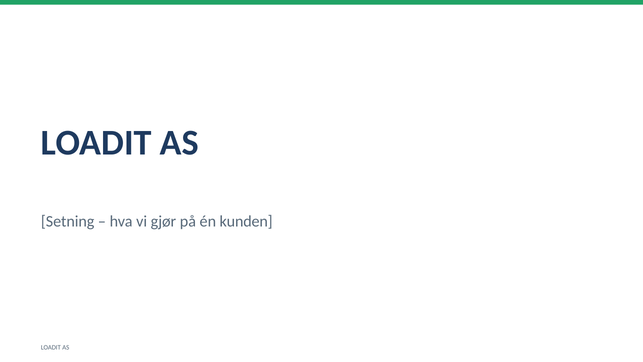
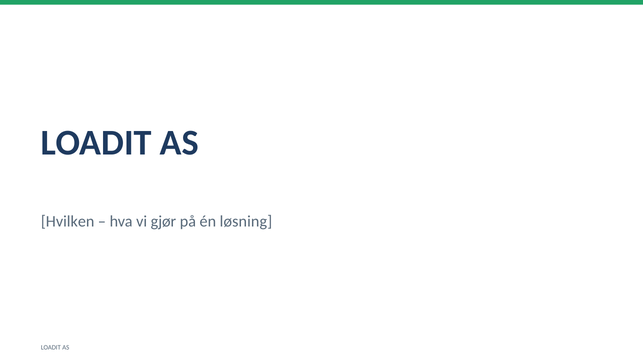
Setning: Setning -> Hvilken
kunden: kunden -> løsning
